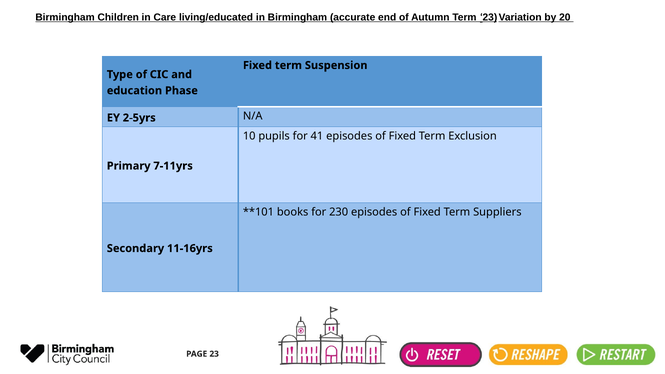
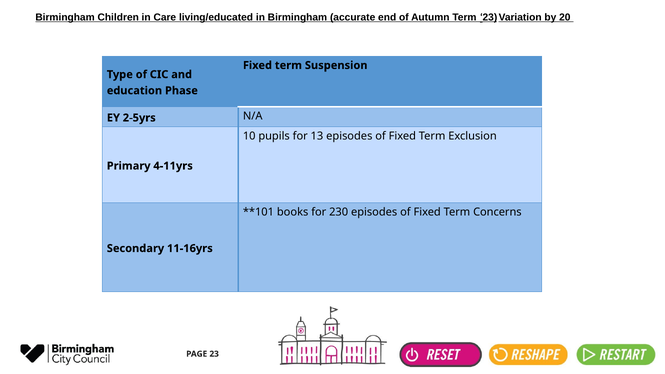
41: 41 -> 13
7-11yrs: 7-11yrs -> 4-11yrs
Suppliers: Suppliers -> Concerns
